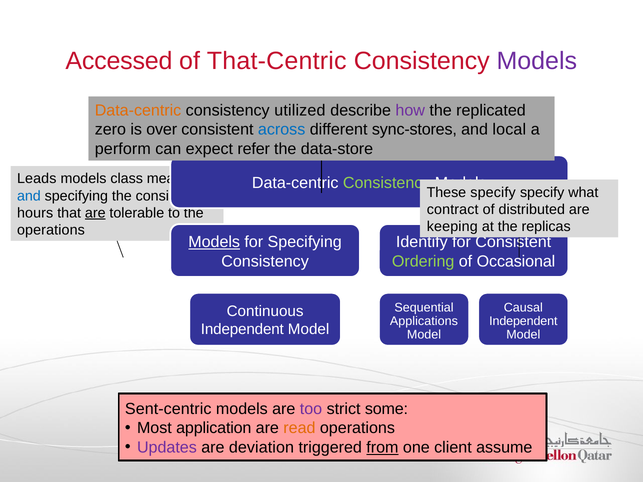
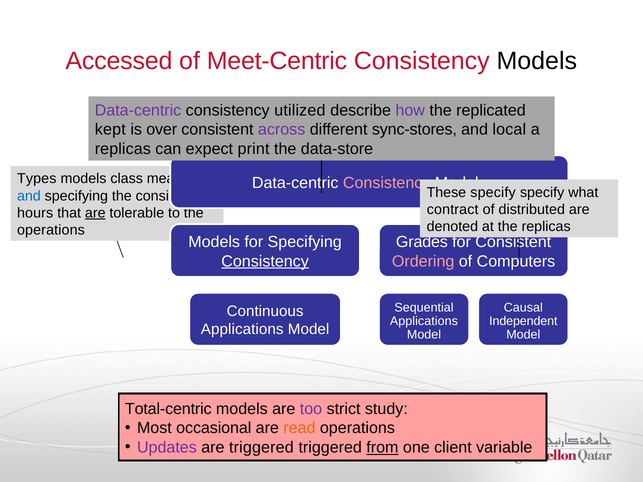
That-Centric: That-Centric -> Meet-Centric
Models at (537, 61) colour: purple -> black
Data-centric at (138, 110) colour: orange -> purple
zero: zero -> kept
across colour: blue -> purple
perform at (123, 149): perform -> replicas
refer: refer -> print
Leads: Leads -> Types
Consistency at (387, 183) colour: light green -> pink
keeping: keeping -> denoted
Models at (214, 242) underline: present -> none
Identify: Identify -> Grades
Consistency at (265, 261) underline: none -> present
Ordering colour: light green -> pink
Occasional: Occasional -> Computers
Independent at (242, 330): Independent -> Applications
Sent-centric: Sent-centric -> Total-centric
some: some -> study
application: application -> occasional
are deviation: deviation -> triggered
assume: assume -> variable
